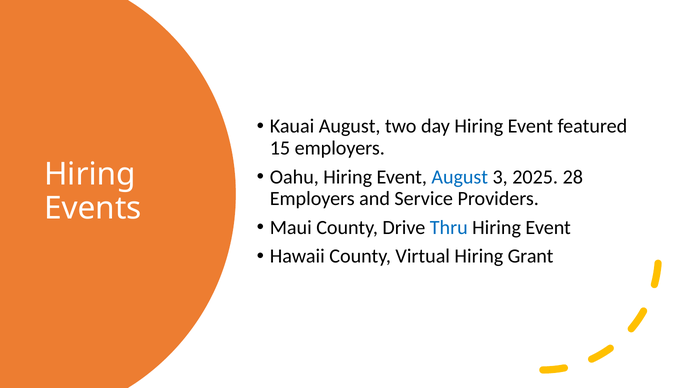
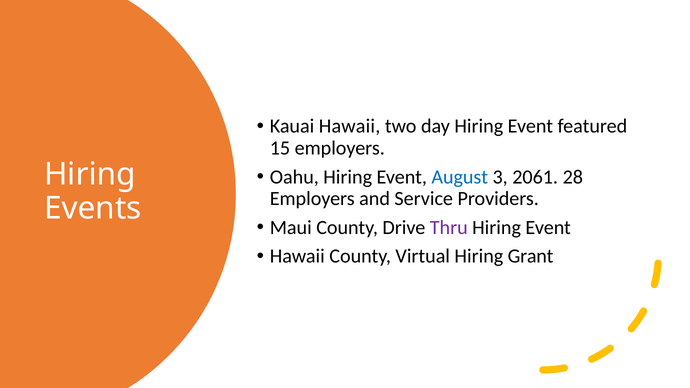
Kauai August: August -> Hawaii
2025: 2025 -> 2061
Thru colour: blue -> purple
